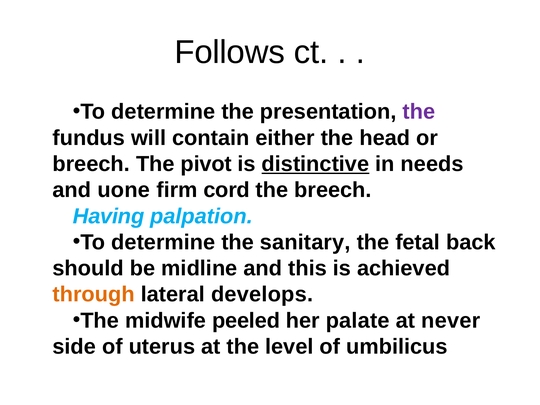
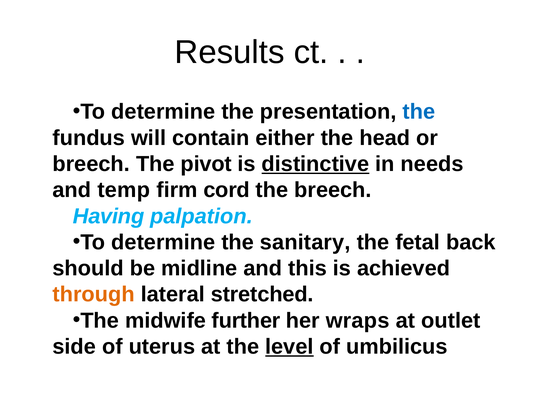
Follows: Follows -> Results
the at (419, 112) colour: purple -> blue
uone: uone -> temp
develops: develops -> stretched
peeled: peeled -> further
palate: palate -> wraps
never: never -> outlet
level underline: none -> present
